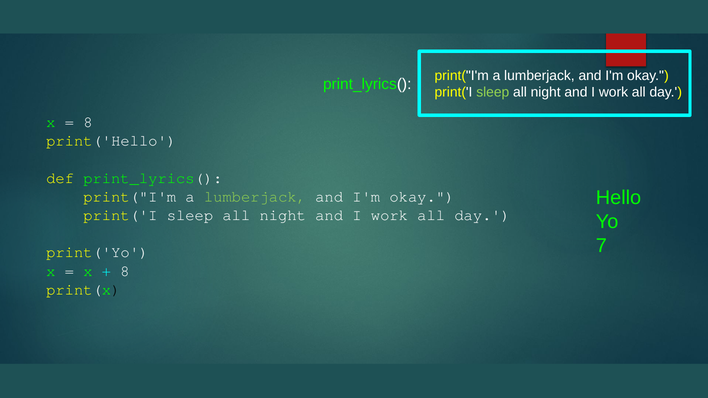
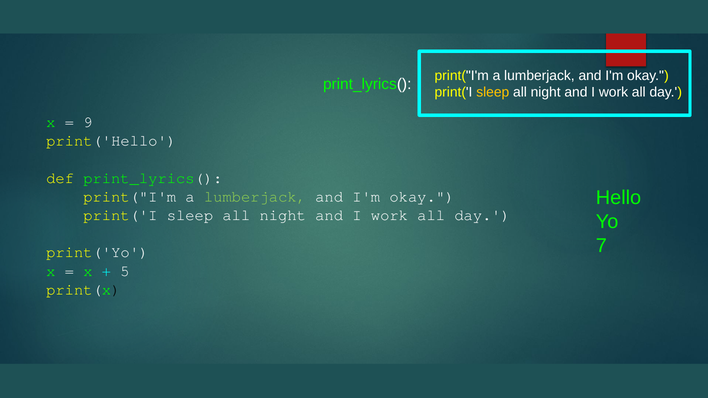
sleep at (493, 92) colour: light green -> yellow
8 at (88, 122): 8 -> 9
8 at (125, 271): 8 -> 5
